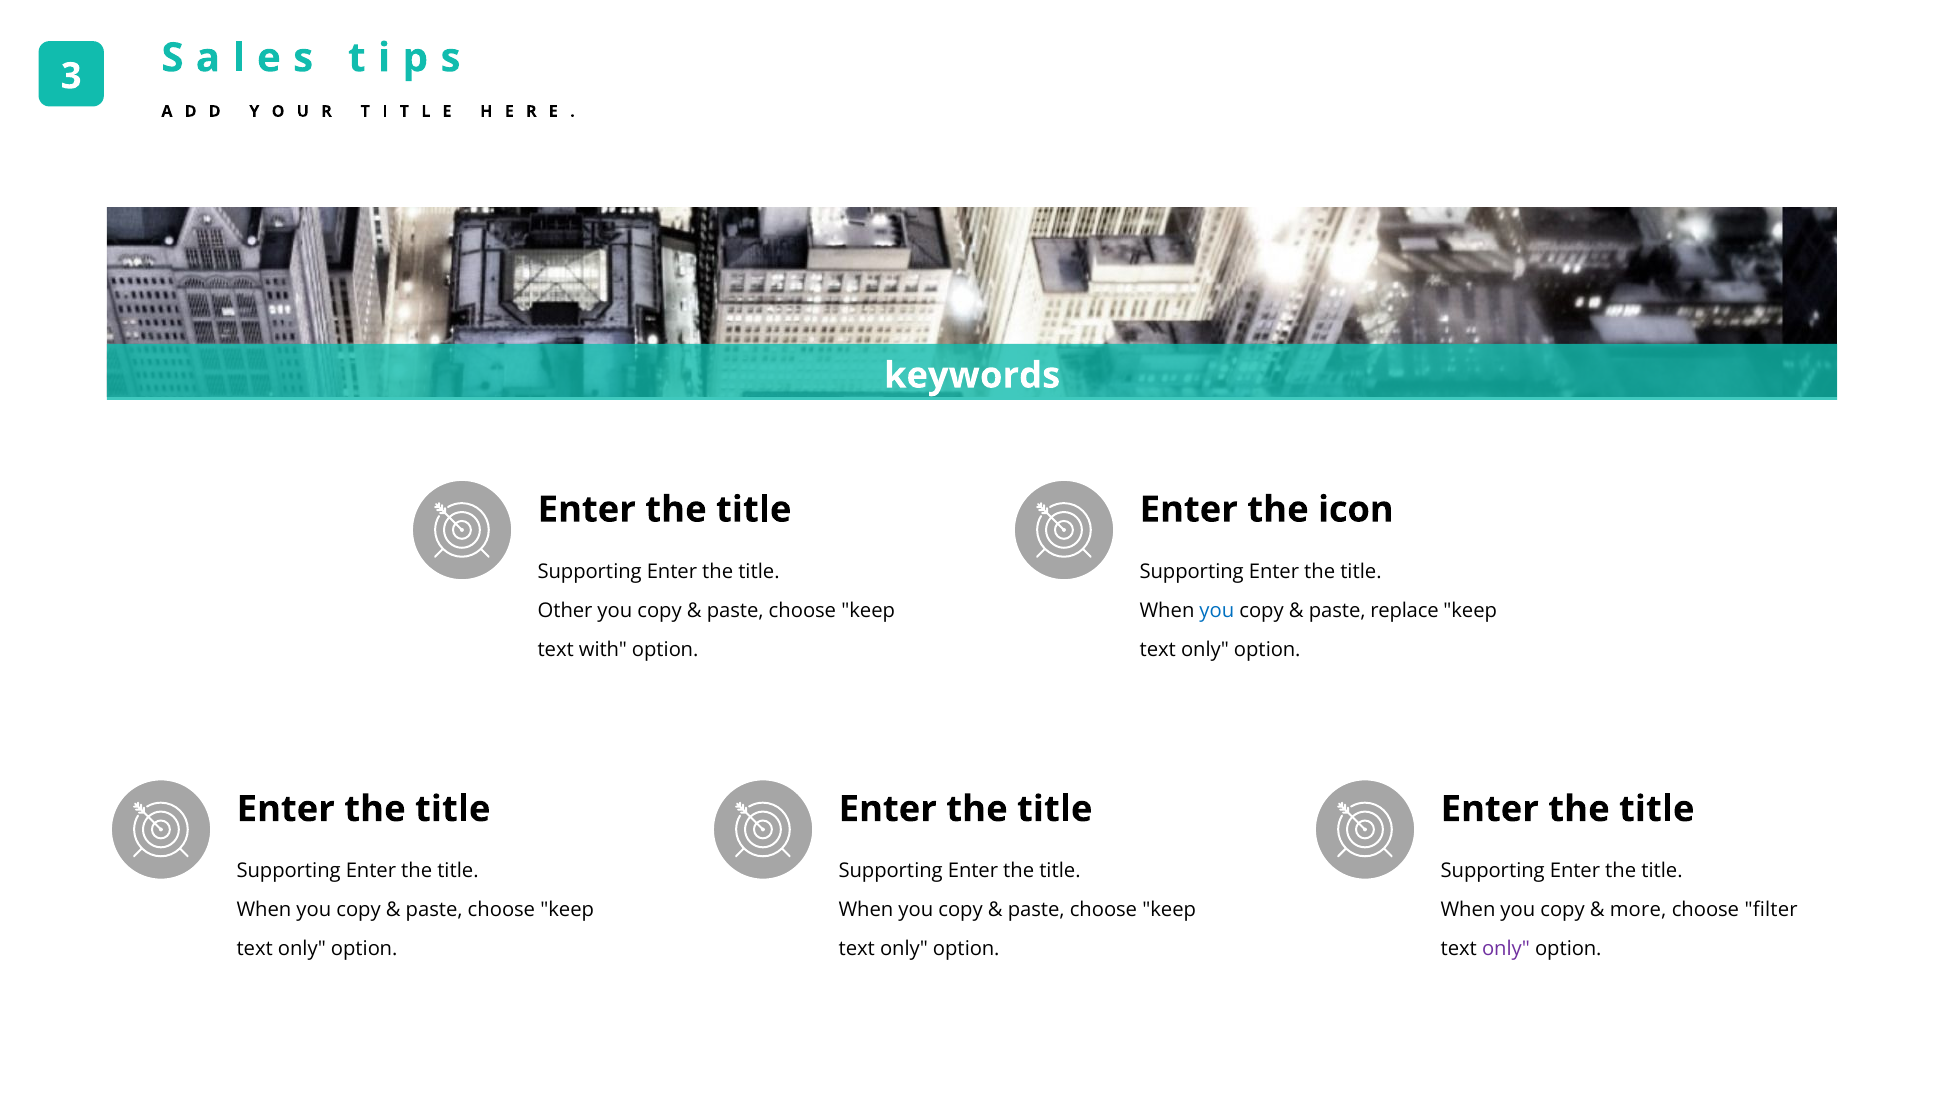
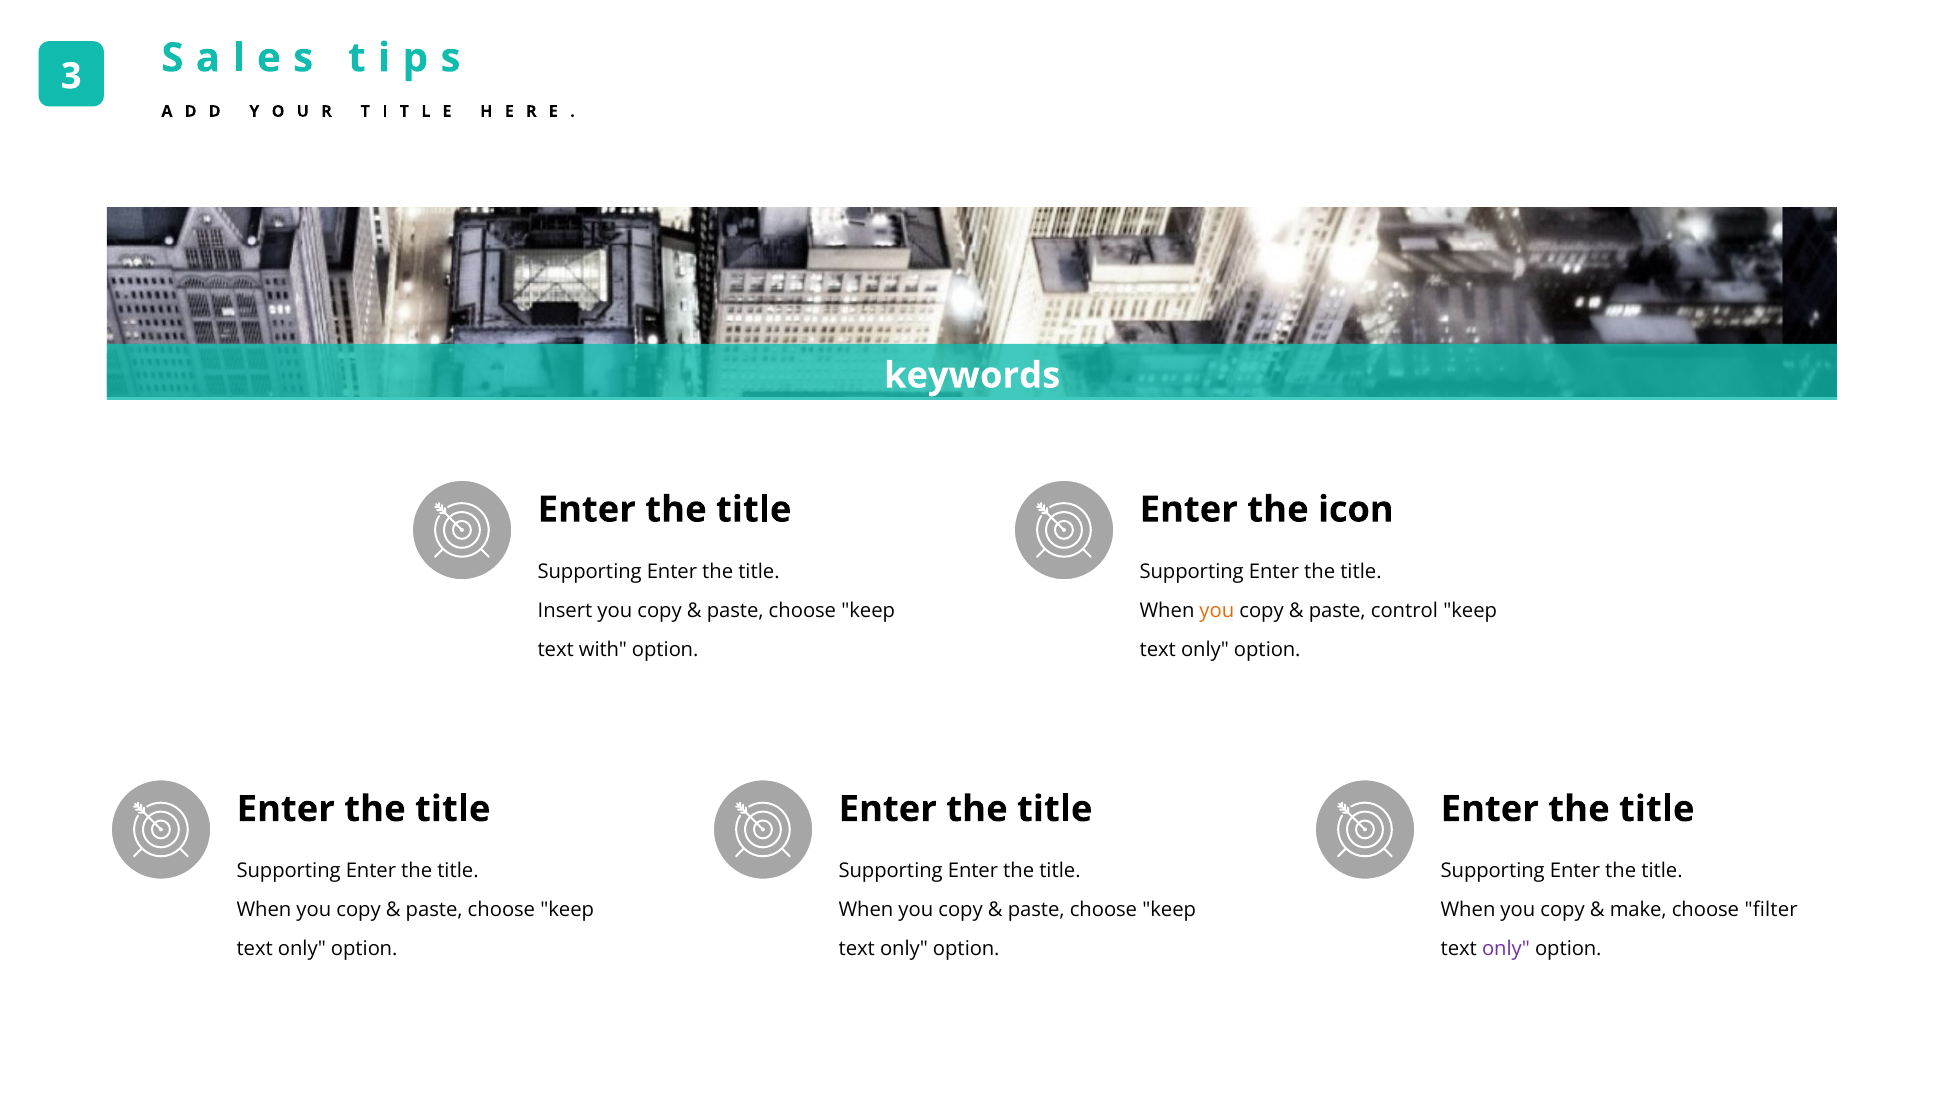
Other: Other -> Insert
you at (1217, 610) colour: blue -> orange
replace: replace -> control
more: more -> make
